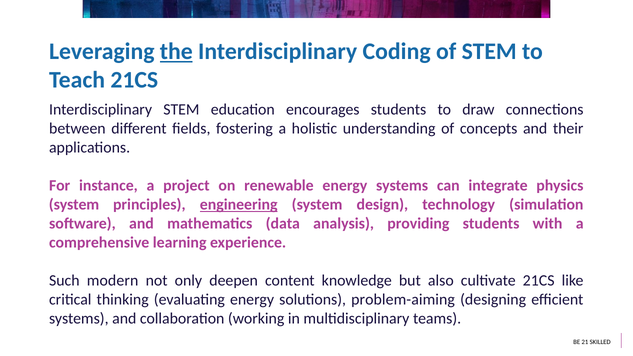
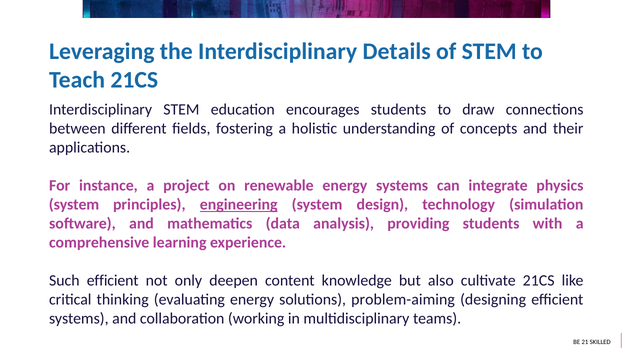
the underline: present -> none
Coding: Coding -> Details
Such modern: modern -> efficient
